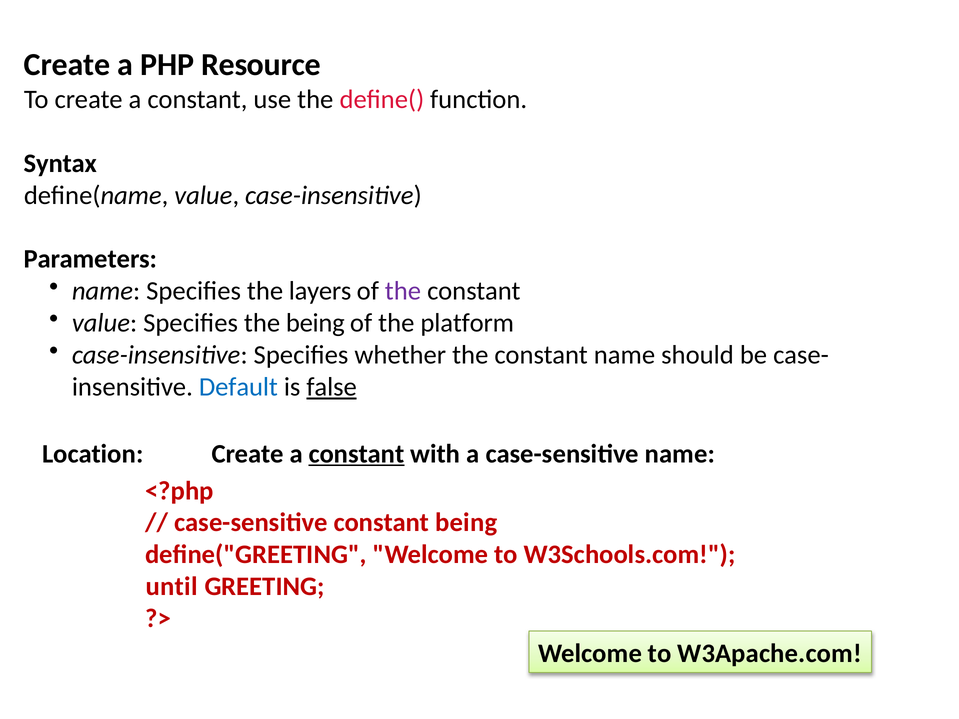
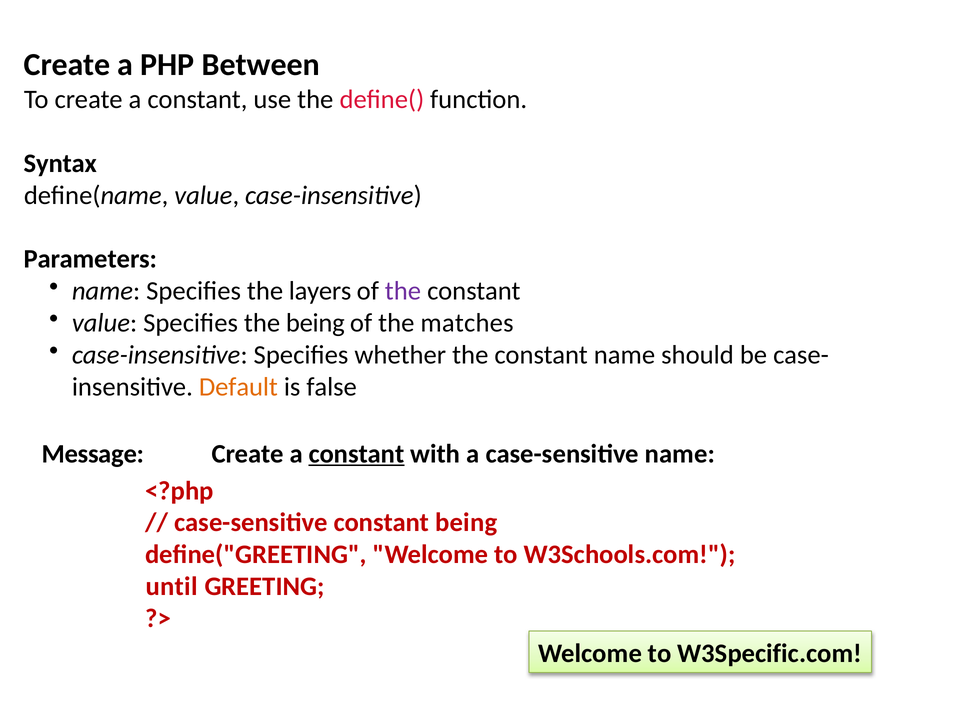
Resource: Resource -> Between
platform: platform -> matches
Default colour: blue -> orange
false underline: present -> none
Location: Location -> Message
W3Apache.com: W3Apache.com -> W3Specific.com
